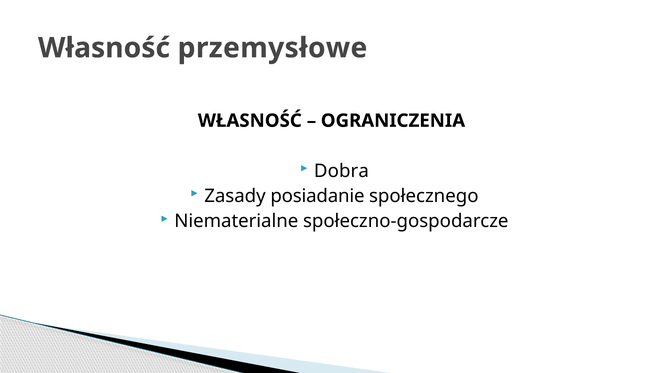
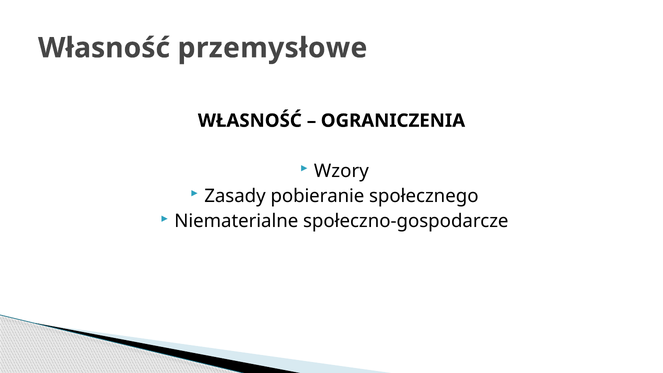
Dobra: Dobra -> Wzory
posiadanie: posiadanie -> pobieranie
